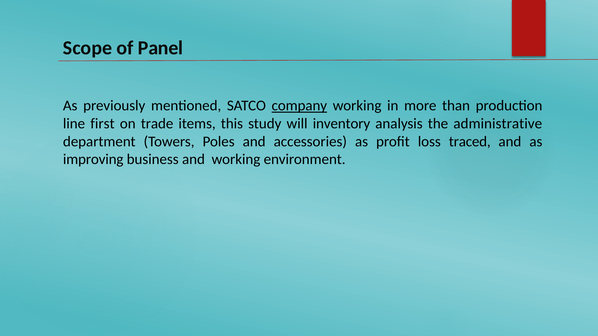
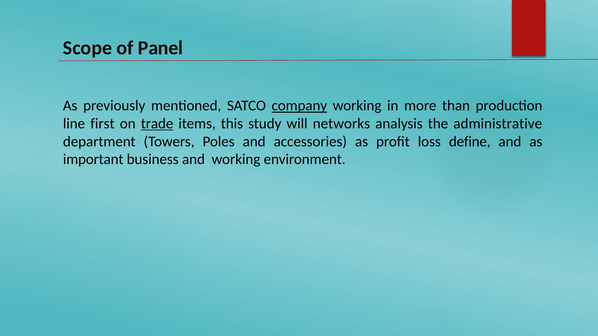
trade underline: none -> present
inventory: inventory -> networks
traced: traced -> define
improving: improving -> important
